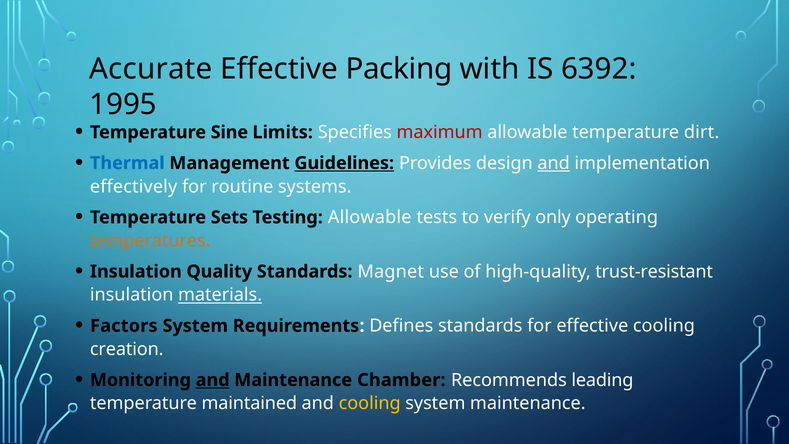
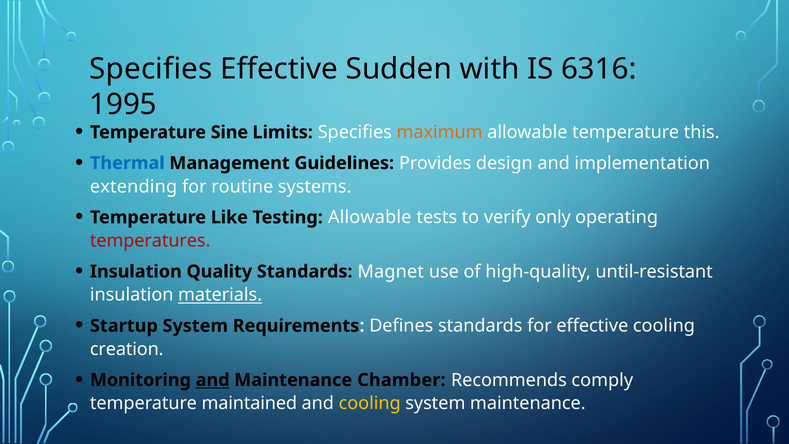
Accurate at (151, 69): Accurate -> Specifies
Packing: Packing -> Sudden
6392: 6392 -> 6316
maximum colour: red -> orange
dirt: dirt -> this
Guidelines underline: present -> none
and at (554, 163) underline: present -> none
effectively: effectively -> extending
Sets: Sets -> Like
temperatures colour: orange -> red
trust-resistant: trust-resistant -> until-resistant
Factors: Factors -> Startup
leading: leading -> comply
